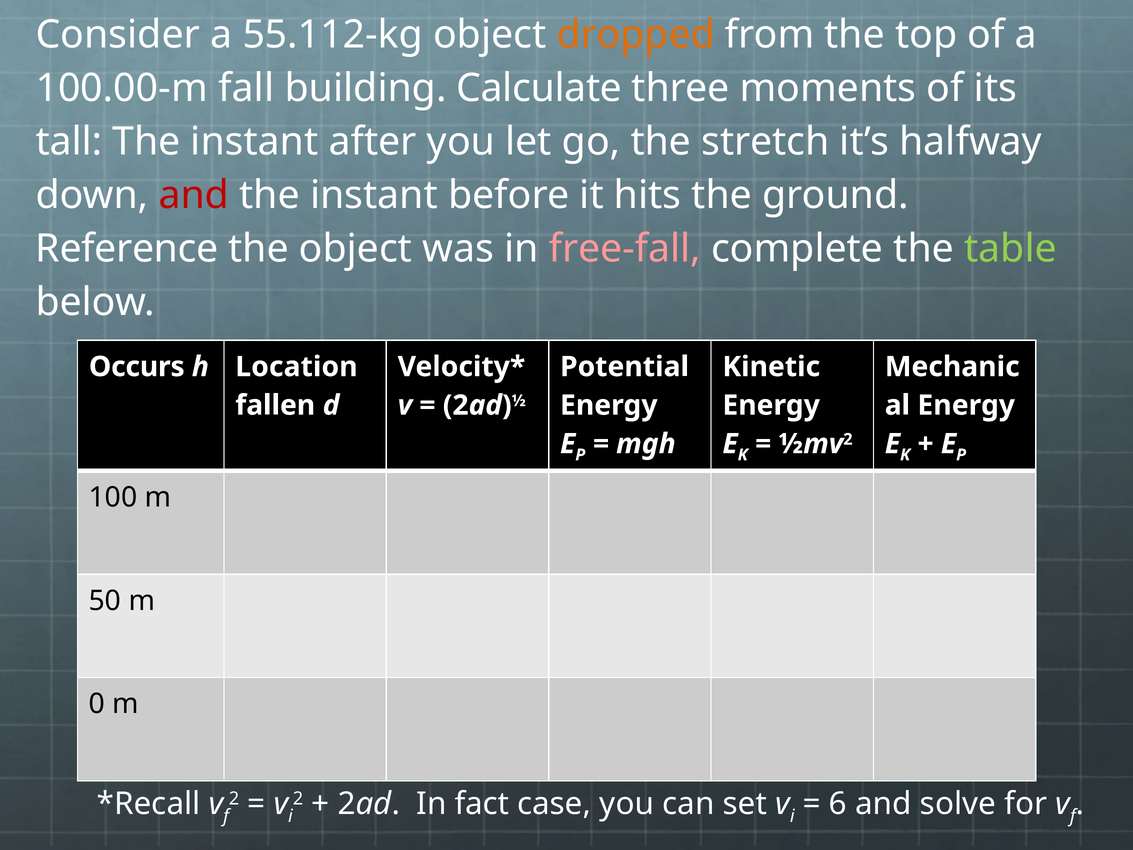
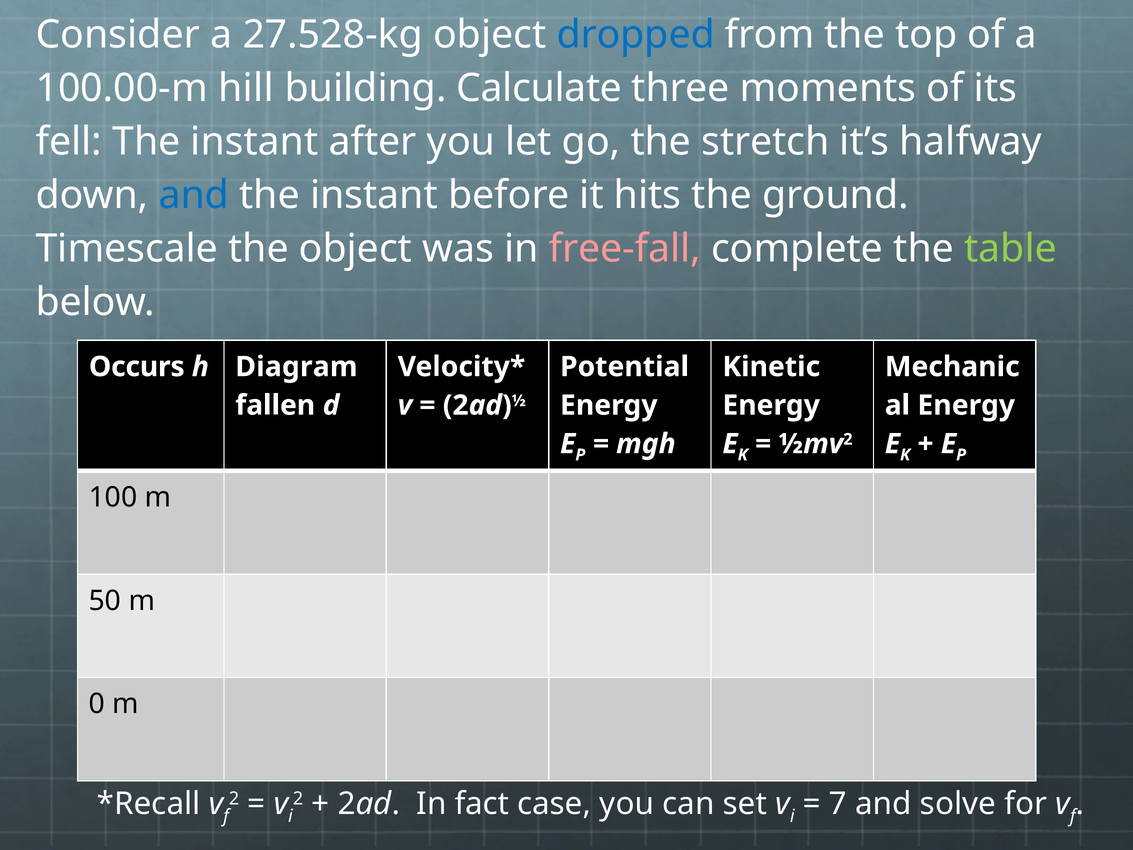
55.112-kg: 55.112-kg -> 27.528-kg
dropped colour: orange -> blue
fall: fall -> hill
tall: tall -> fell
and at (194, 195) colour: red -> blue
Reference: Reference -> Timescale
Location: Location -> Diagram
6: 6 -> 7
